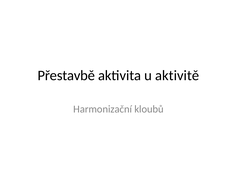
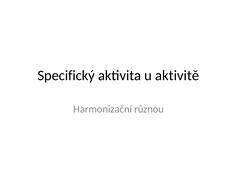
Přestavbě: Přestavbě -> Specifický
kloubů: kloubů -> různou
